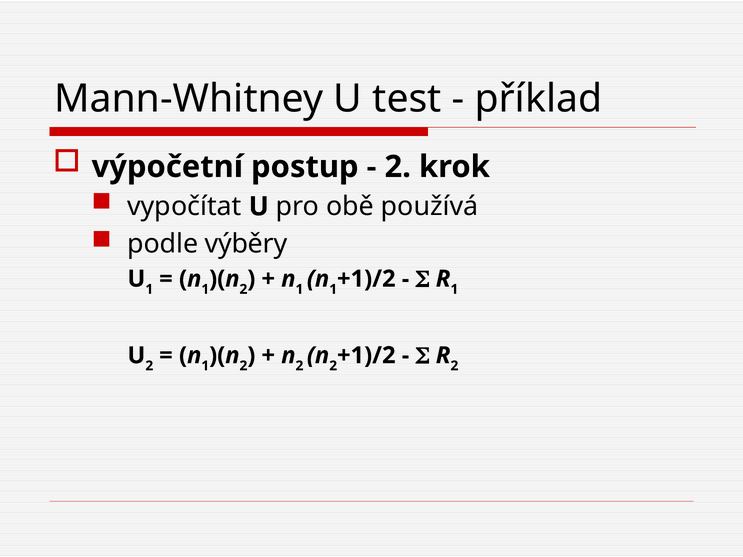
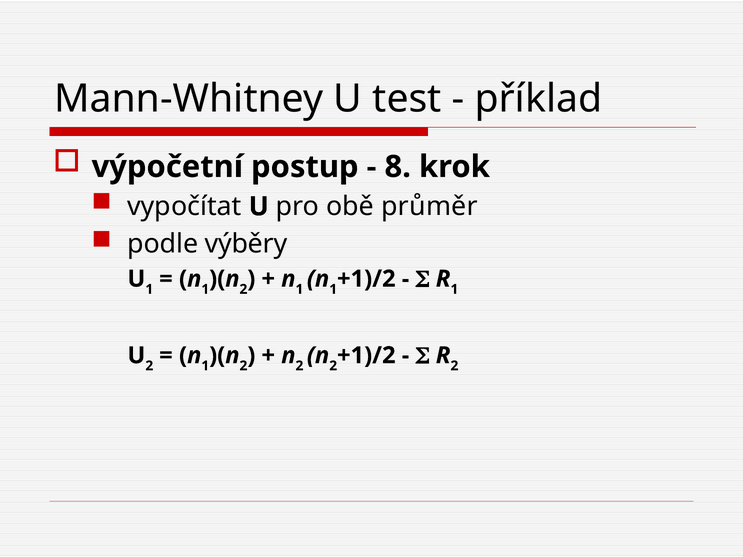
2 at (398, 167): 2 -> 8
používá: používá -> průměr
